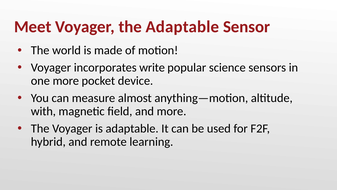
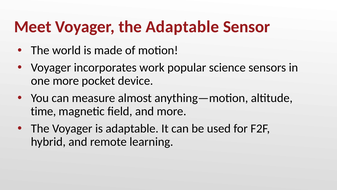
write: write -> work
with: with -> time
